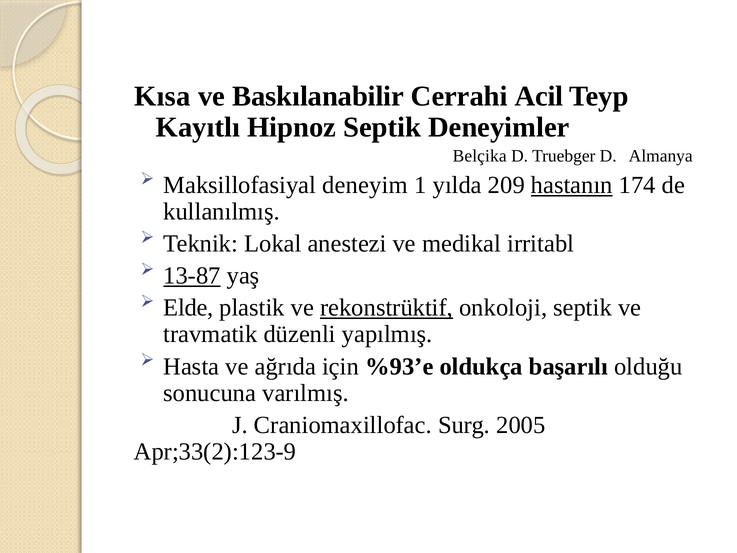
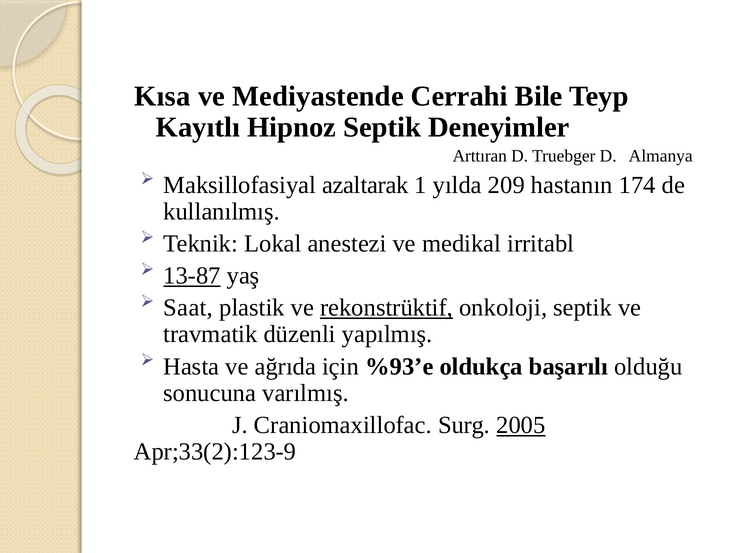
Baskılanabilir: Baskılanabilir -> Mediyastende
Acil: Acil -> Bile
Belçika: Belçika -> Arttıran
deneyim: deneyim -> azaltarak
hastanın underline: present -> none
Elde: Elde -> Saat
2005 underline: none -> present
